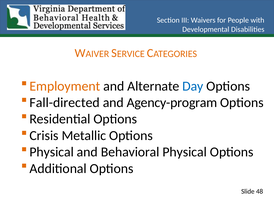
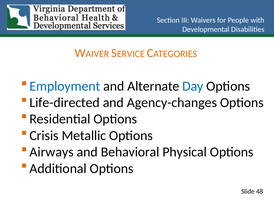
Employment colour: orange -> blue
Fall-directed: Fall-directed -> Life-directed
Agency-program: Agency-program -> Agency-changes
Physical at (52, 152): Physical -> Airways
